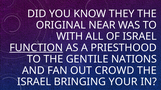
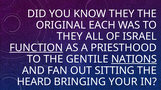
NEAR: NEAR -> EACH
WITH at (70, 37): WITH -> THEY
NATIONS underline: none -> present
CROWD: CROWD -> SITTING
ISRAEL at (34, 82): ISRAEL -> HEARD
